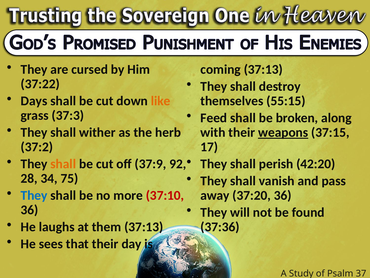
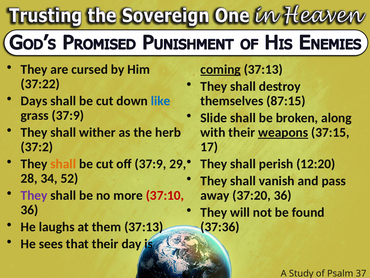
coming underline: none -> present
like colour: orange -> blue
55:15: 55:15 -> 87:15
Feed: Feed -> Slide
grass 37:3: 37:3 -> 37:9
92: 92 -> 29
42:20: 42:20 -> 12:20
75: 75 -> 52
They at (34, 195) colour: blue -> purple
